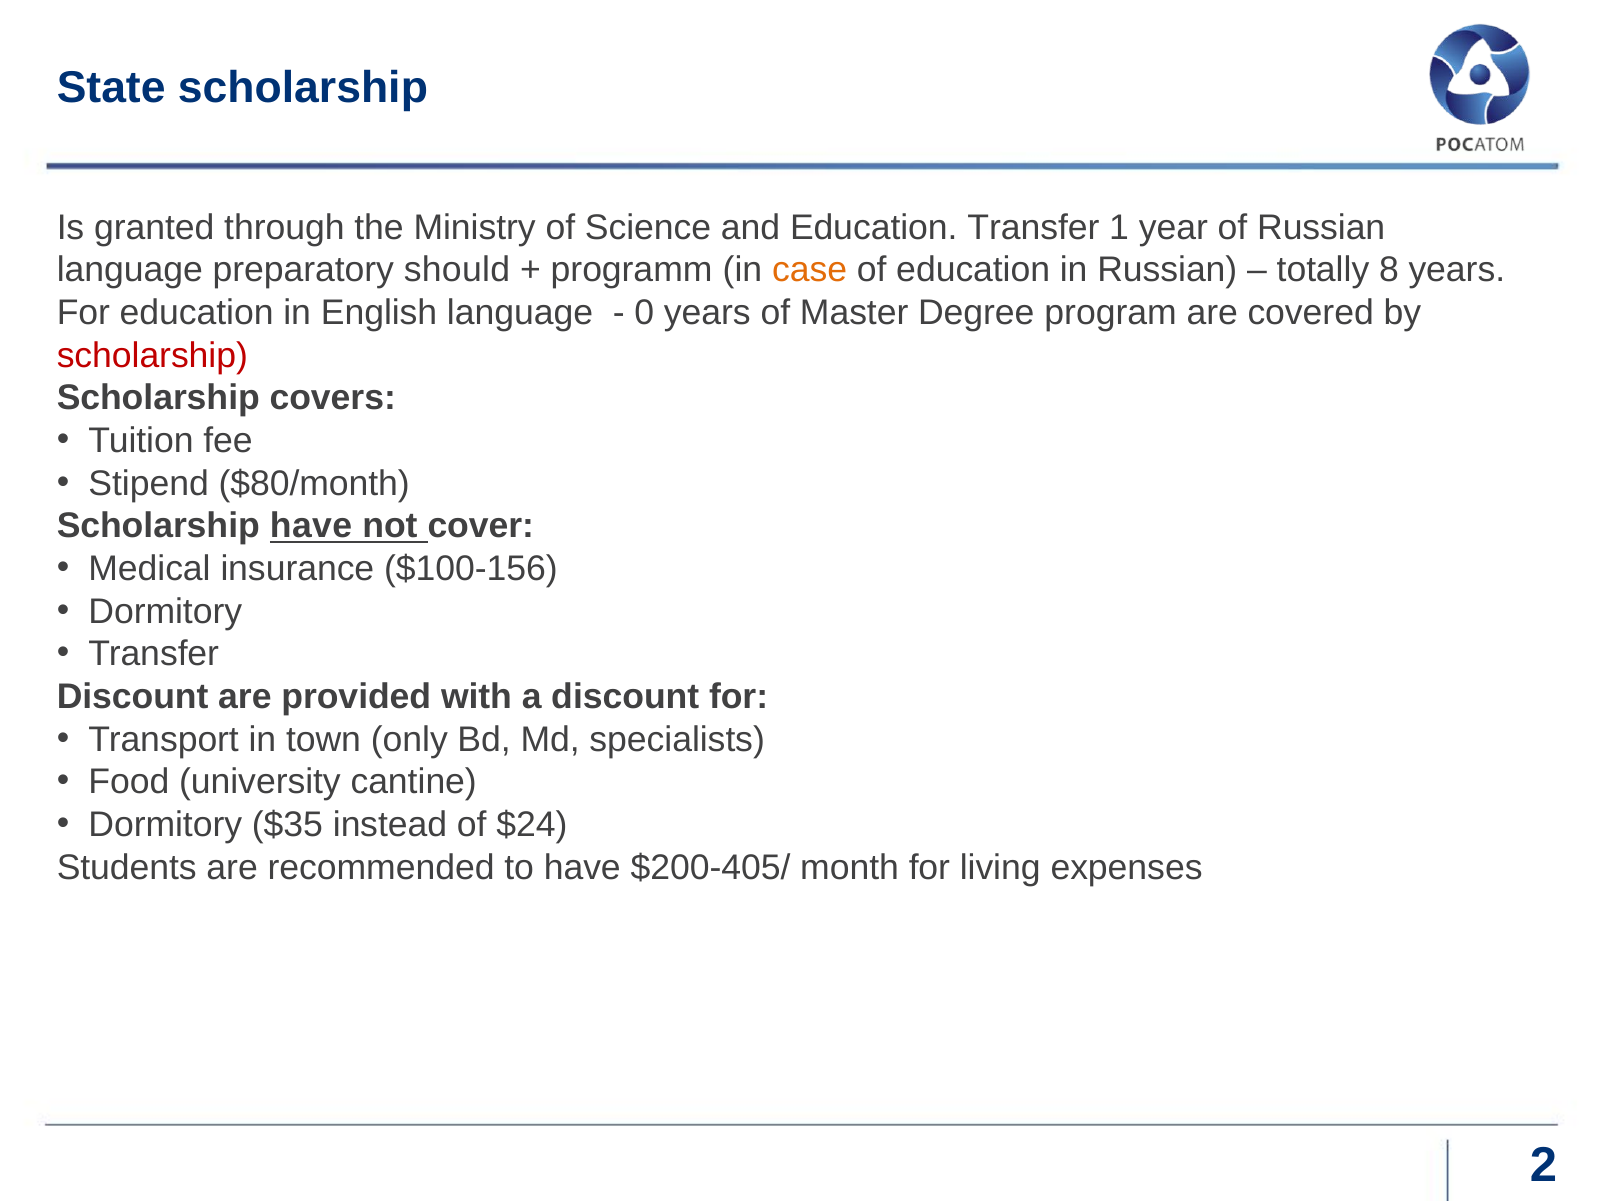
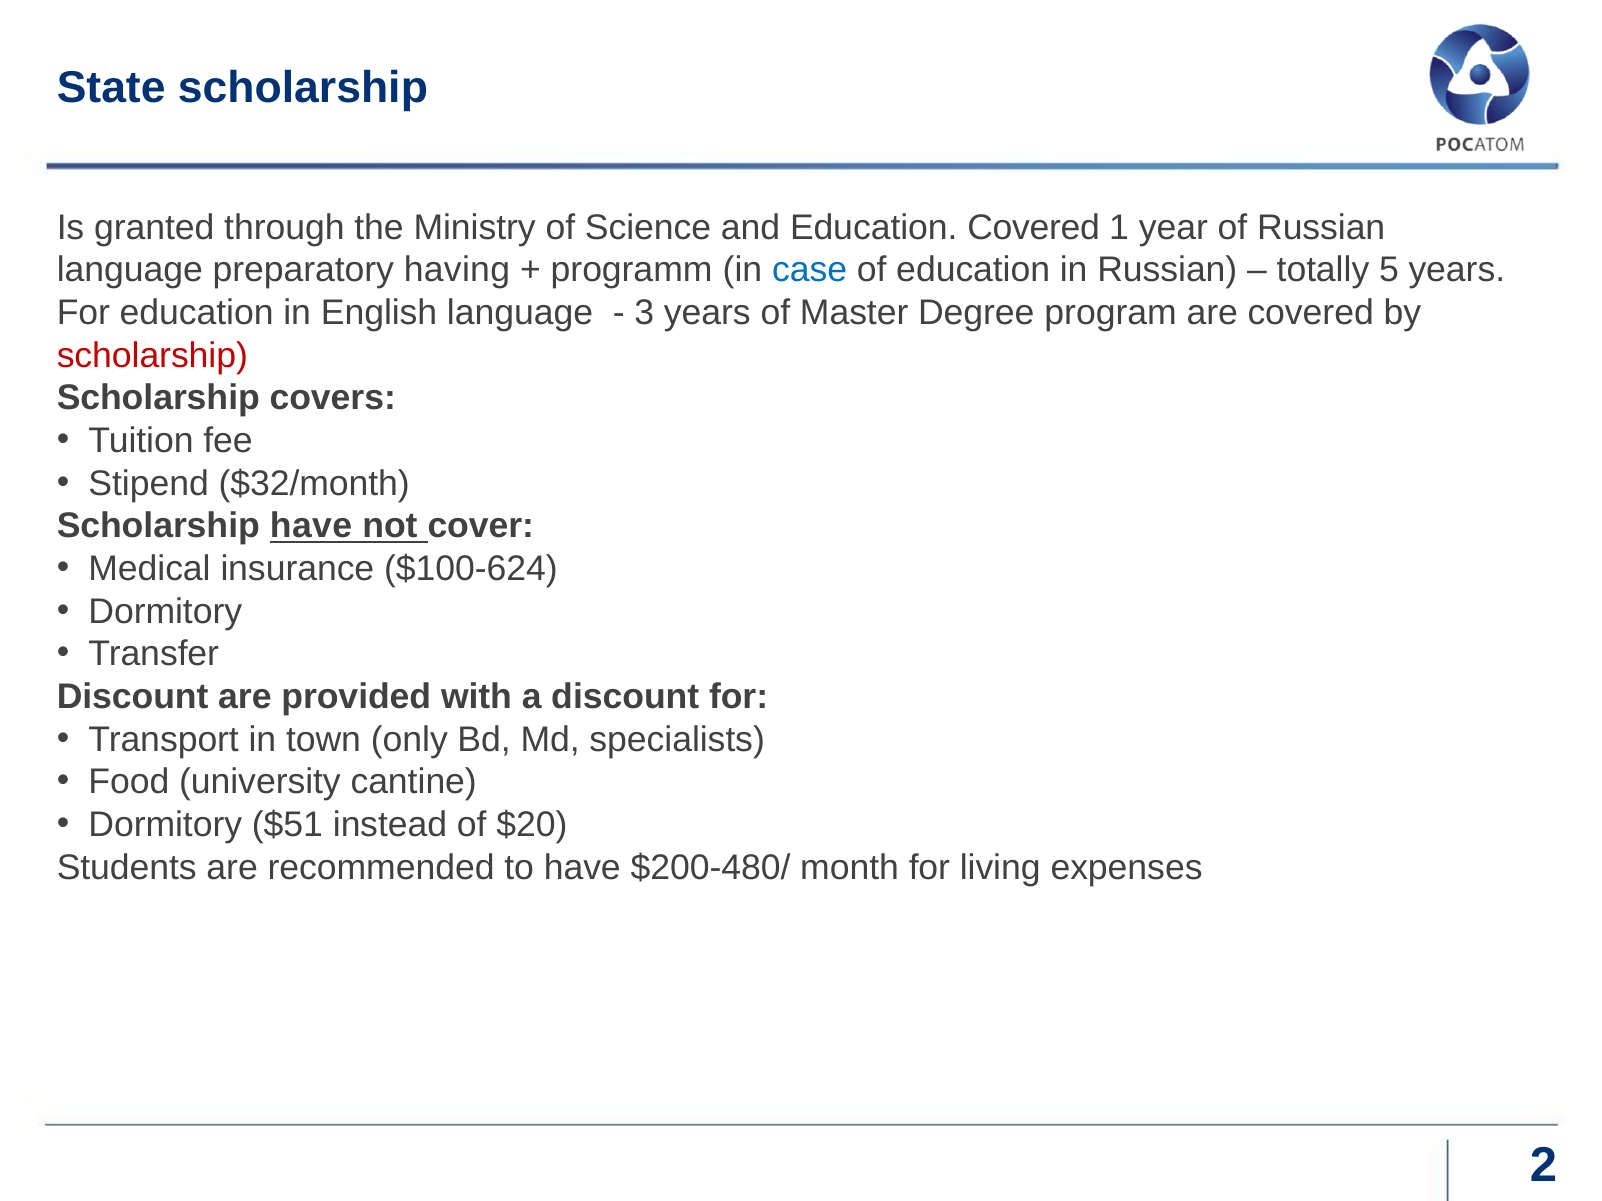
Education Transfer: Transfer -> Covered
should: should -> having
case colour: orange -> blue
8: 8 -> 5
0: 0 -> 3
$80/month: $80/month -> $32/month
$100-156: $100-156 -> $100-624
$35: $35 -> $51
$24: $24 -> $20
$200-405/: $200-405/ -> $200-480/
